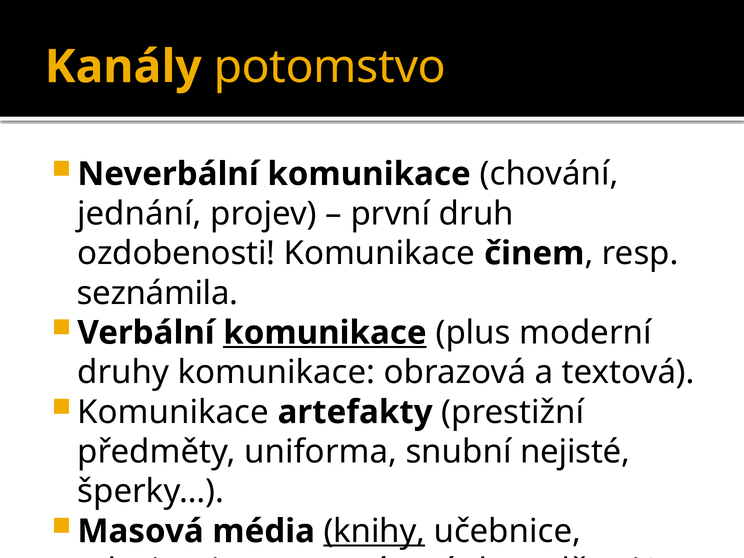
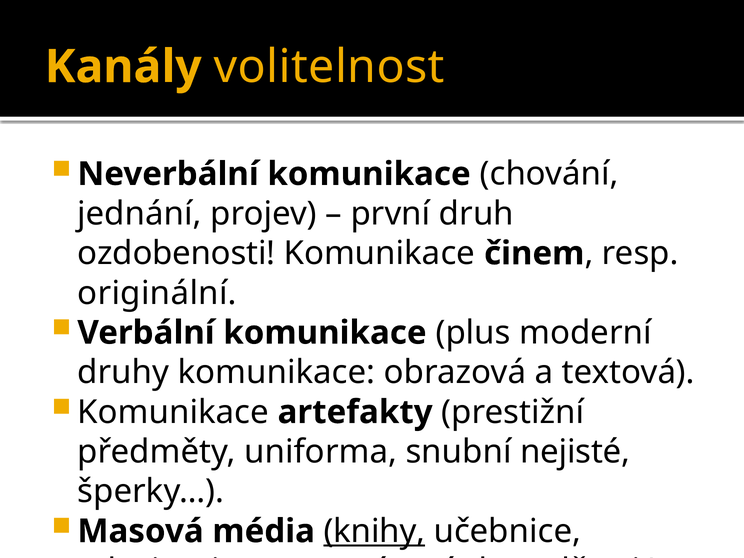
potomstvo: potomstvo -> volitelnost
seznámila: seznámila -> originální
komunikace at (325, 333) underline: present -> none
